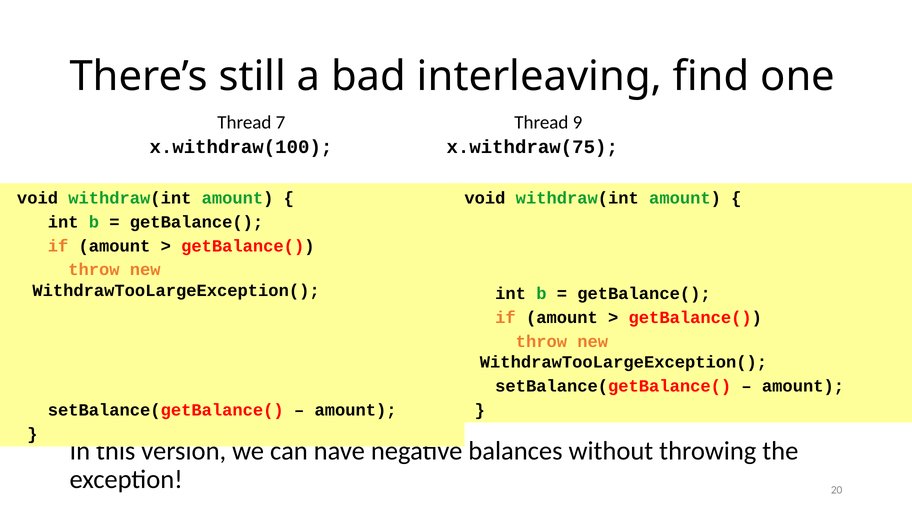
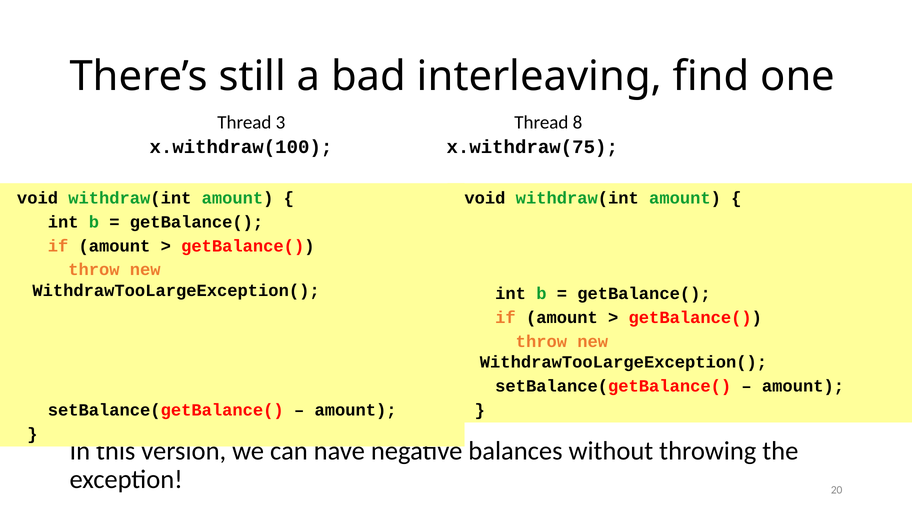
7: 7 -> 3
9: 9 -> 8
